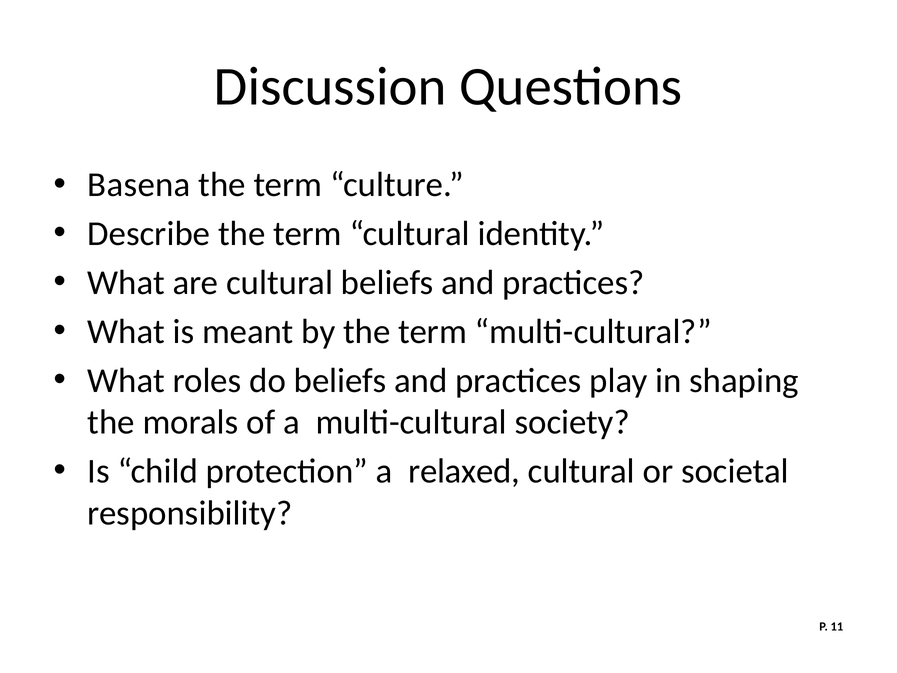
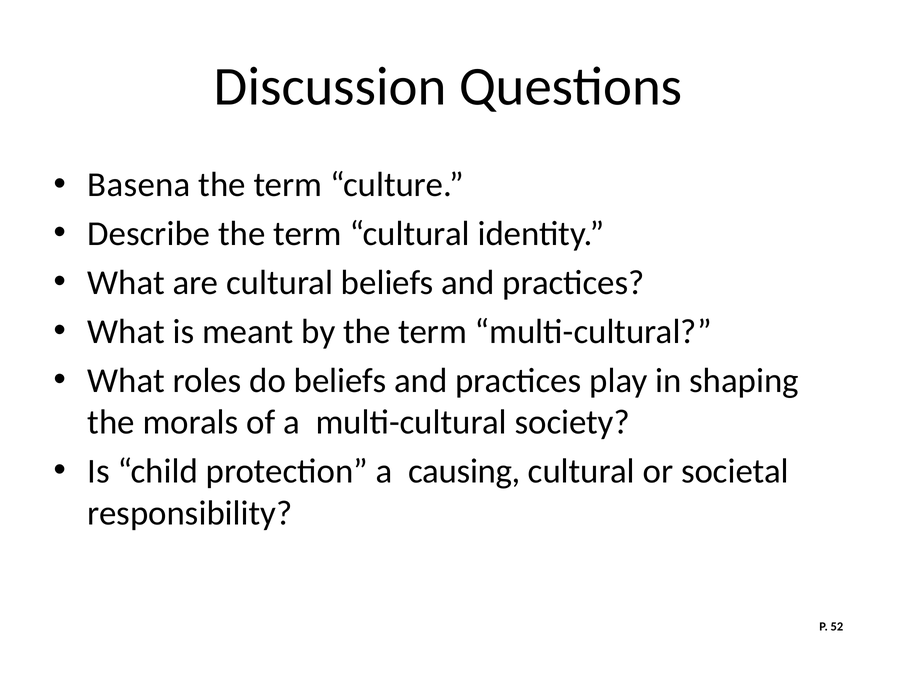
relaxed: relaxed -> causing
11: 11 -> 52
